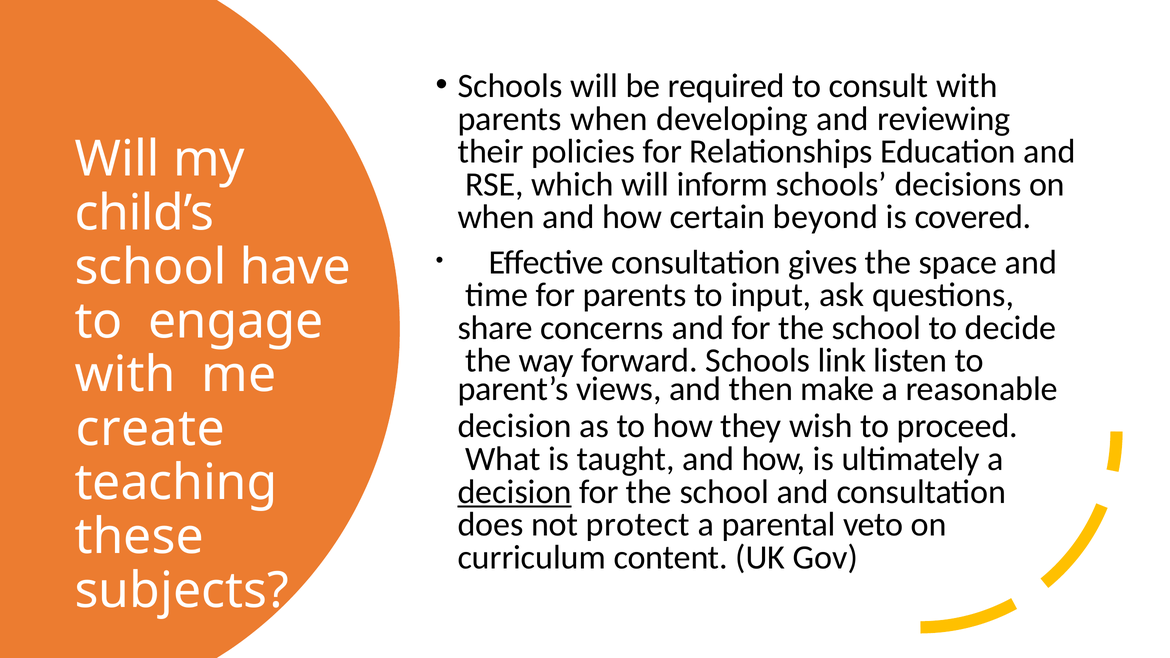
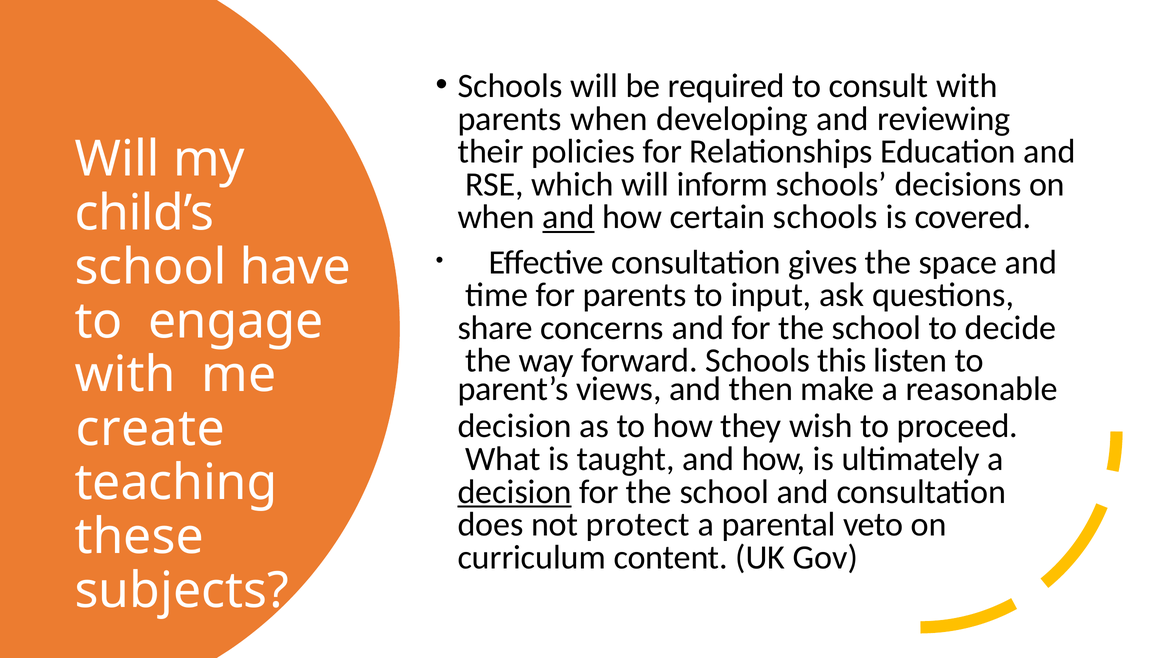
and at (568, 217) underline: none -> present
certain beyond: beyond -> schools
link: link -> this
